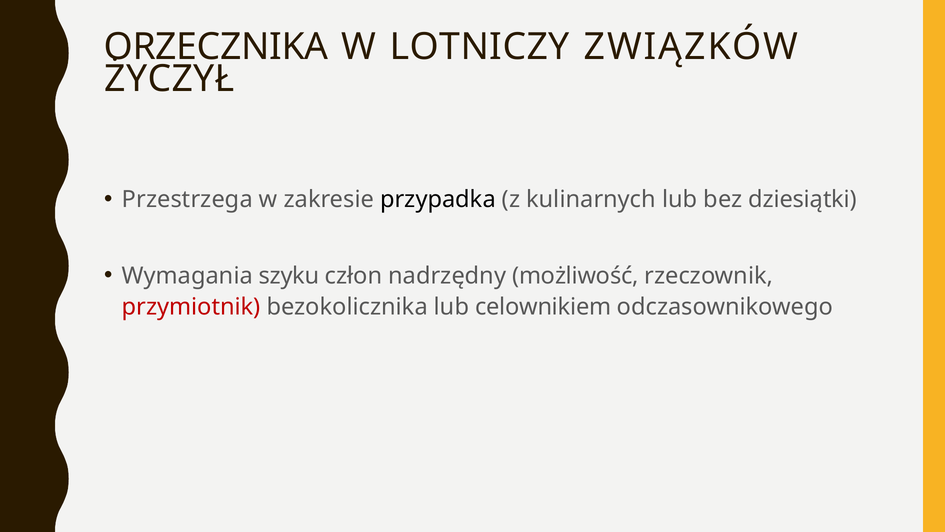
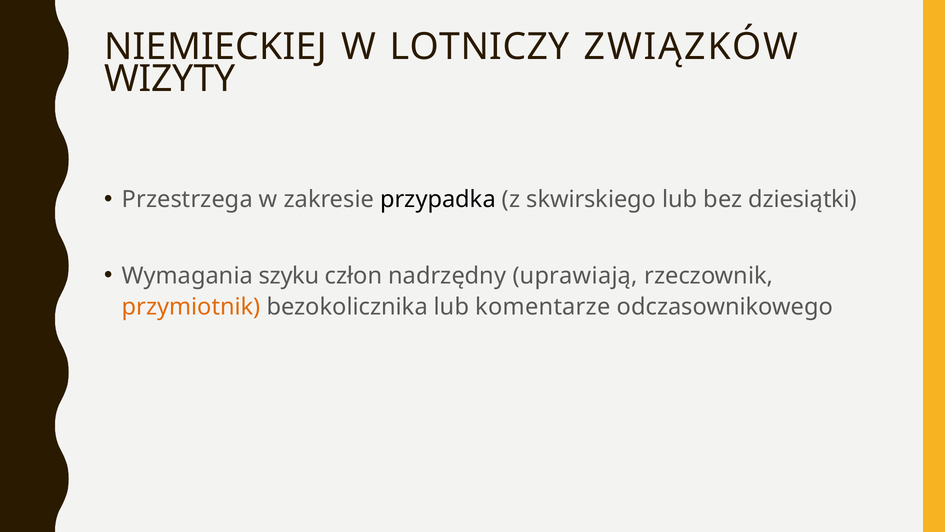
ORZECZNIKA: ORZECZNIKA -> NIEMIECKIEJ
ŻYCZYŁ: ŻYCZYŁ -> WIZYTY
kulinarnych: kulinarnych -> skwirskiego
możliwość: możliwość -> uprawiają
przymiotnik colour: red -> orange
celownikiem: celownikiem -> komentarze
